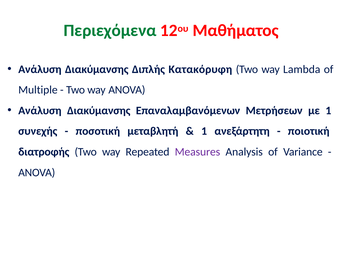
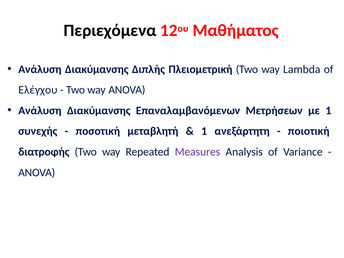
Περιεχόμενα colour: green -> black
Κατακόρυφη: Κατακόρυφη -> Πλειομετρική
Multiple: Multiple -> Ελέγχου
